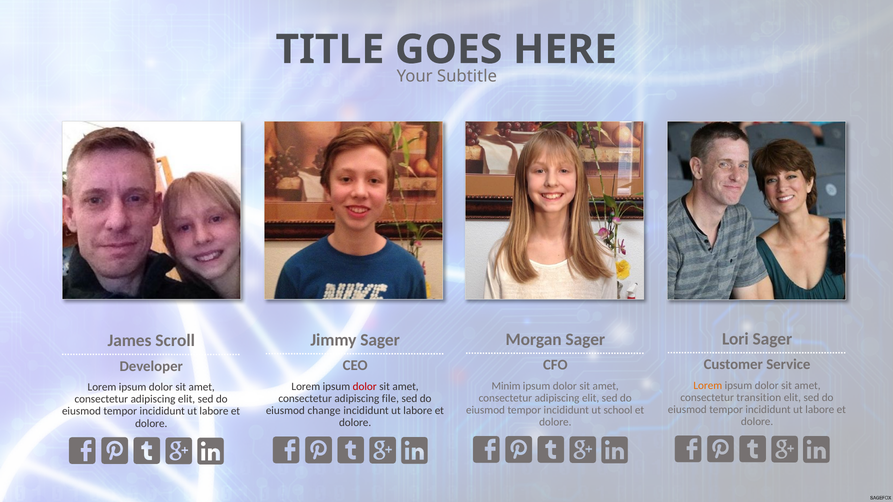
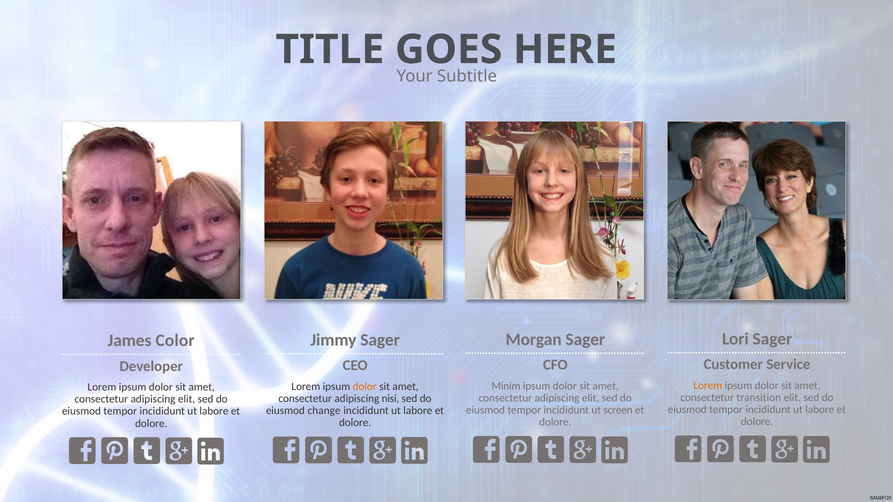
Scroll: Scroll -> Color
dolor at (365, 387) colour: red -> orange
file: file -> nisi
school: school -> screen
